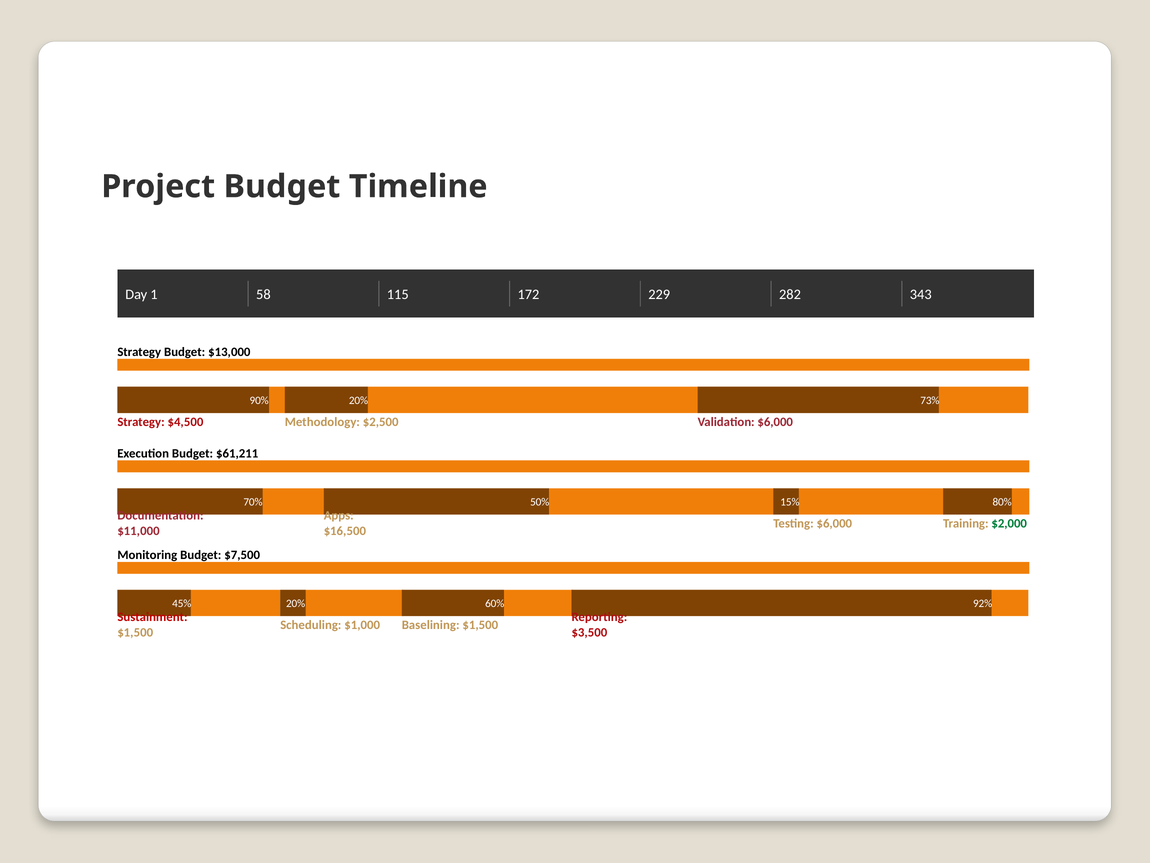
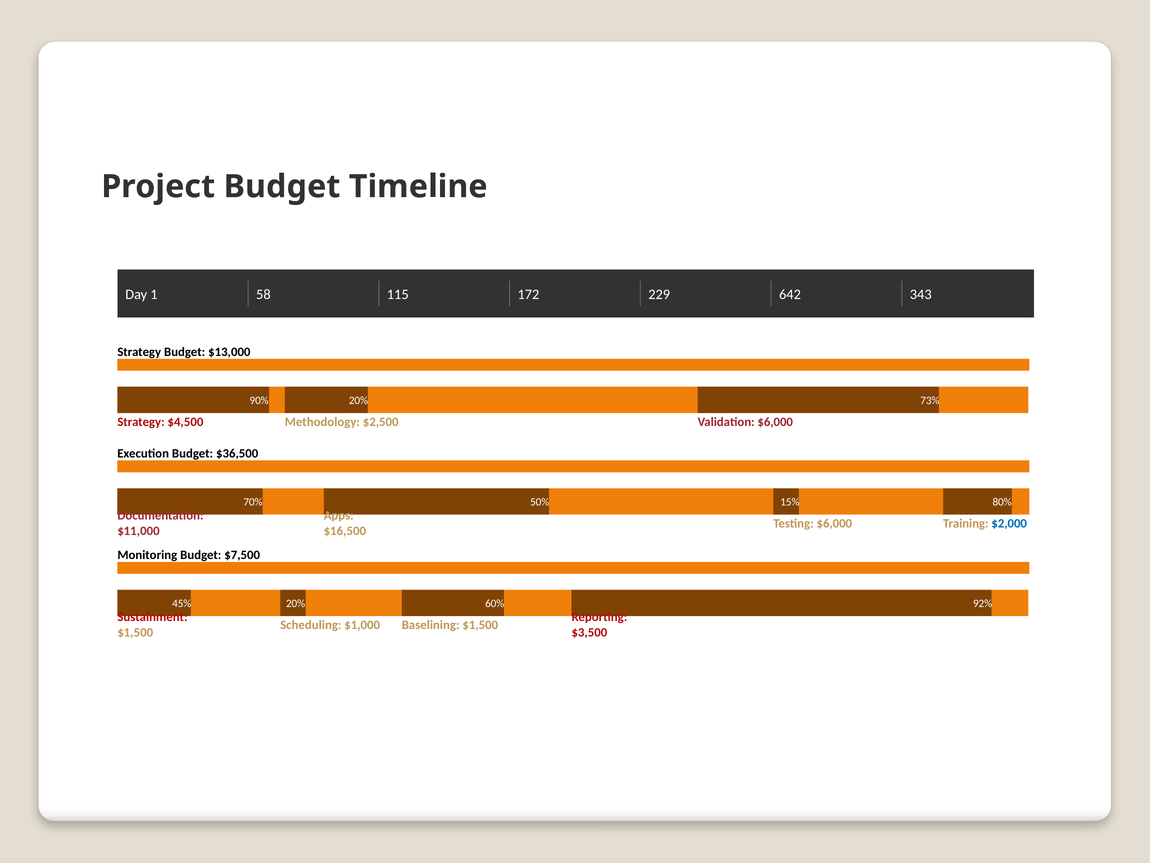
282: 282 -> 642
$61,211: $61,211 -> $36,500
$2,000 colour: green -> blue
